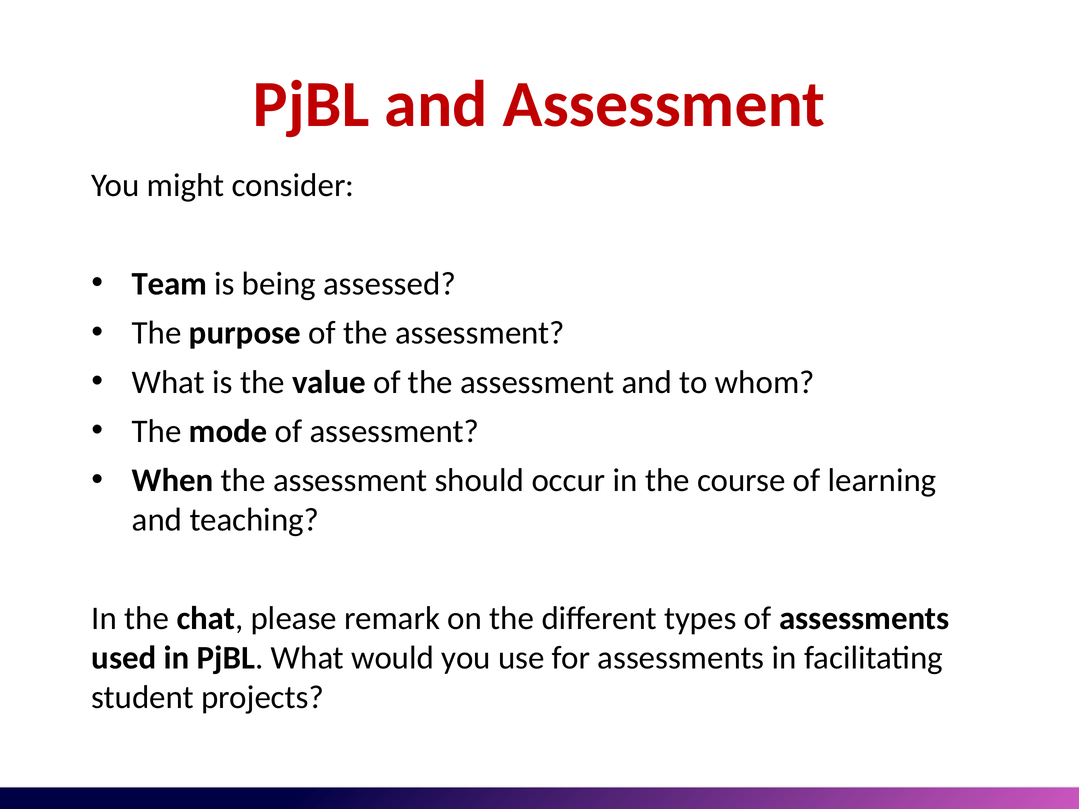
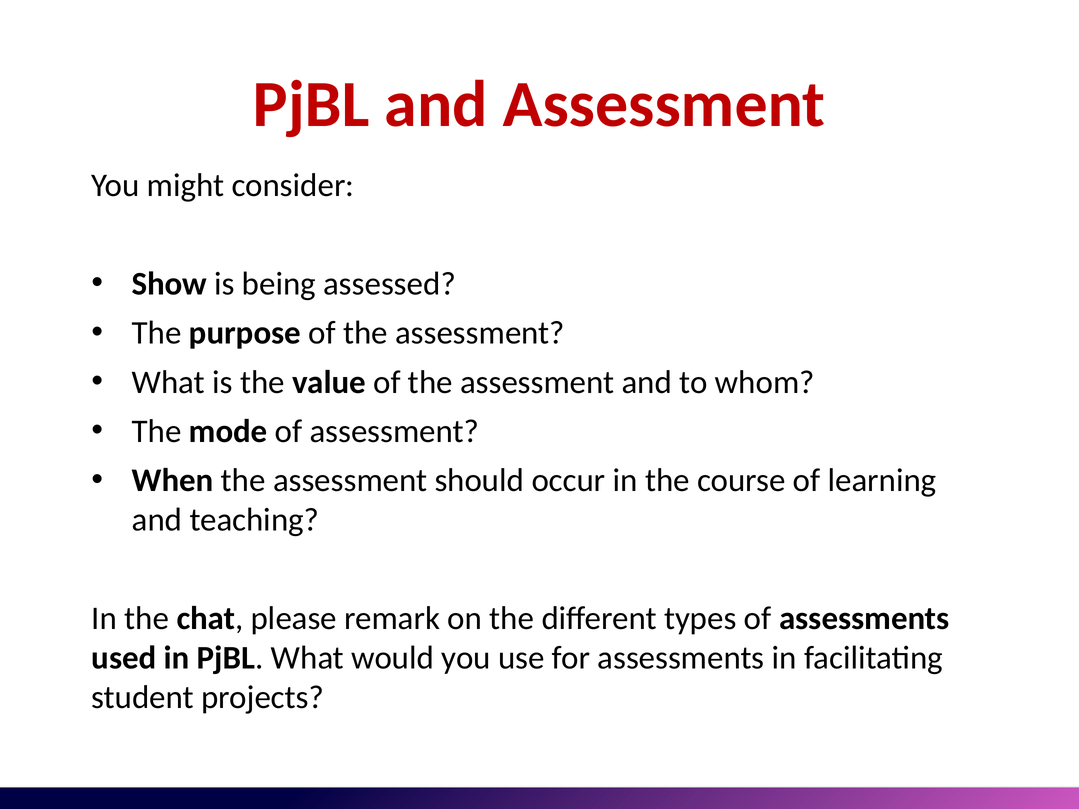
Team: Team -> Show
